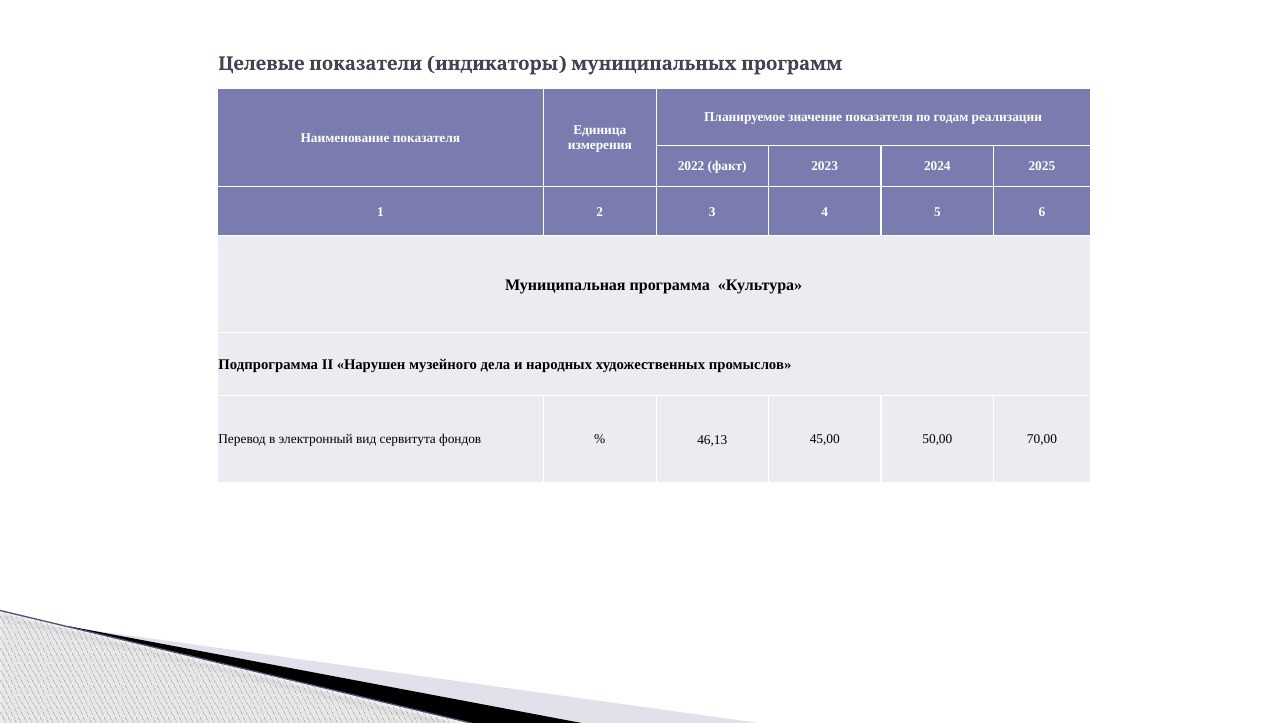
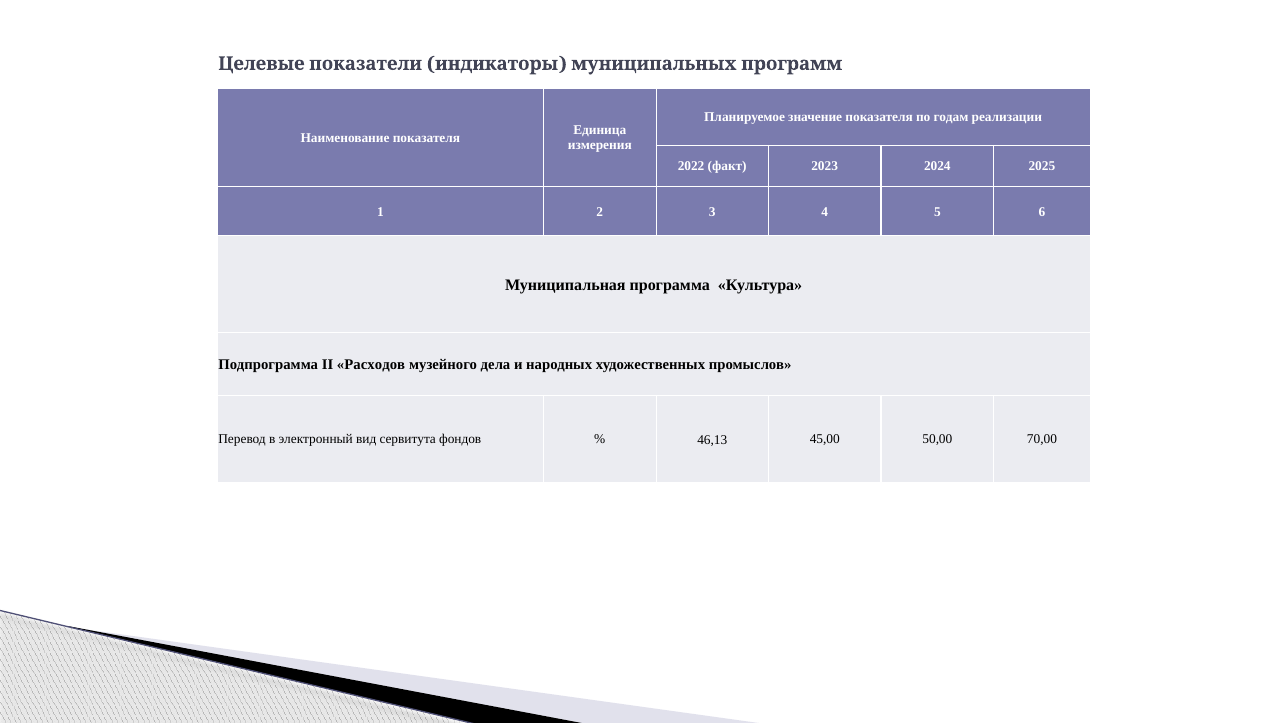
Нарушен: Нарушен -> Расходов
